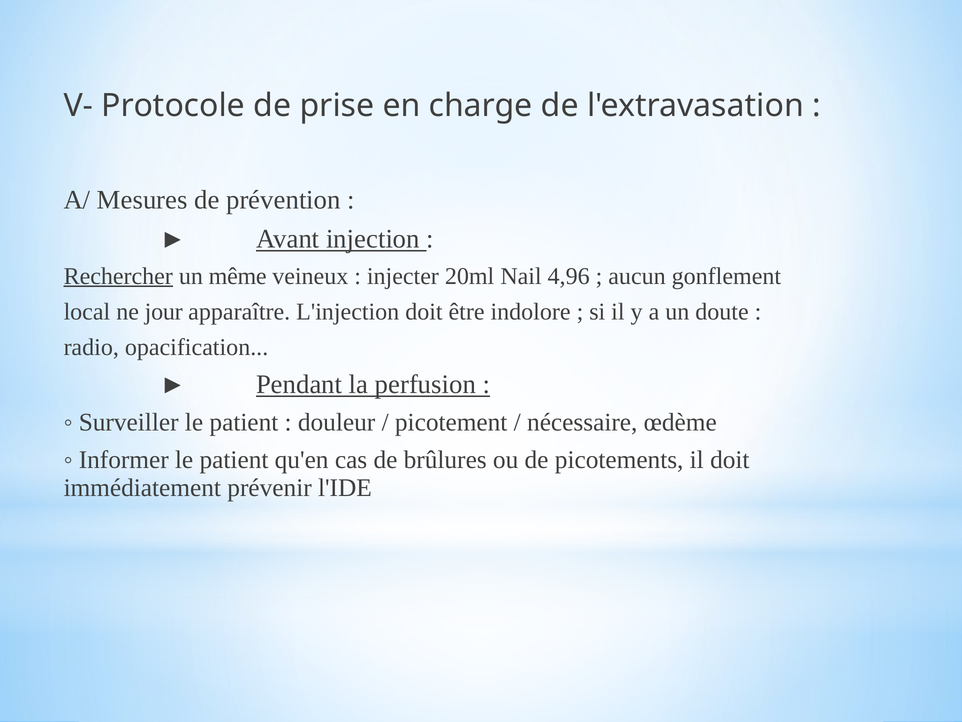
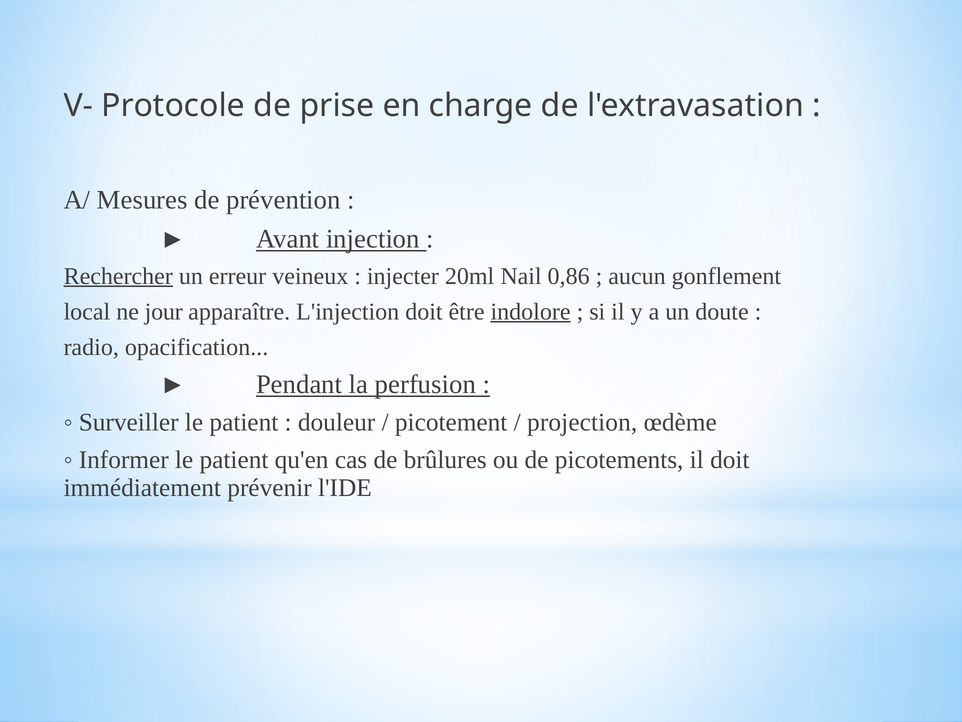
même: même -> erreur
4,96: 4,96 -> 0,86
indolore underline: none -> present
nécessaire: nécessaire -> projection
